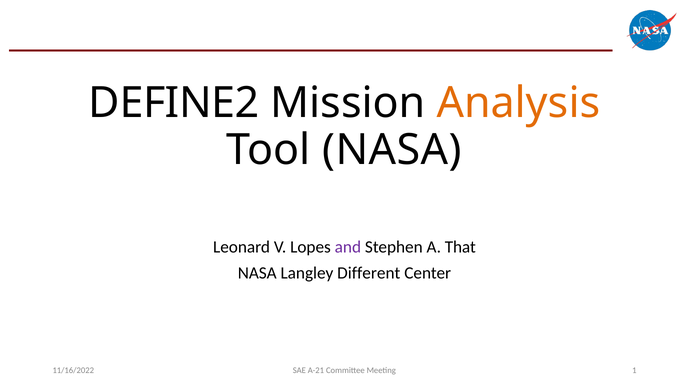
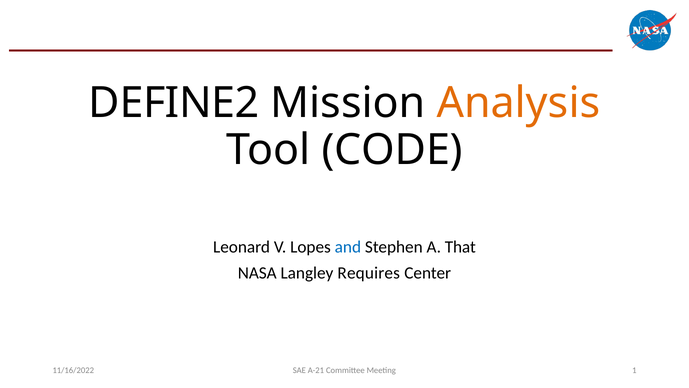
Tool NASA: NASA -> CODE
and colour: purple -> blue
Different: Different -> Requires
